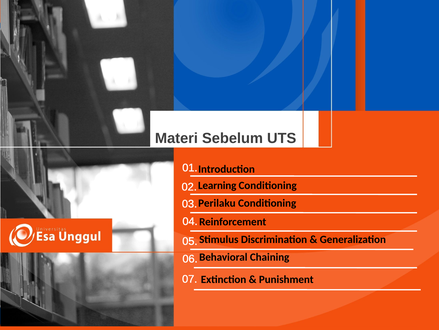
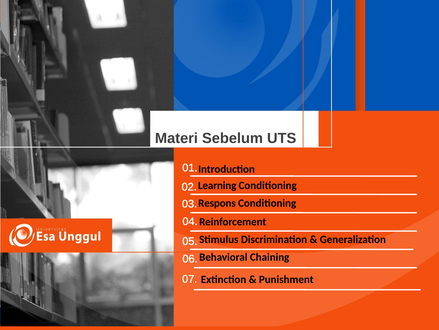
Perilaku: Perilaku -> Respons
